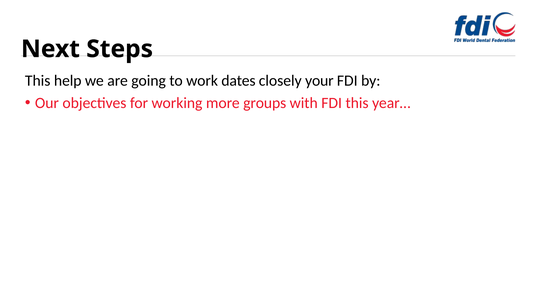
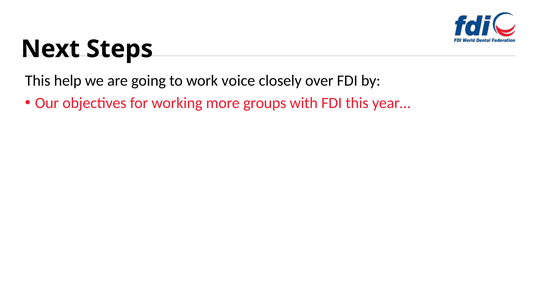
dates: dates -> voice
your: your -> over
